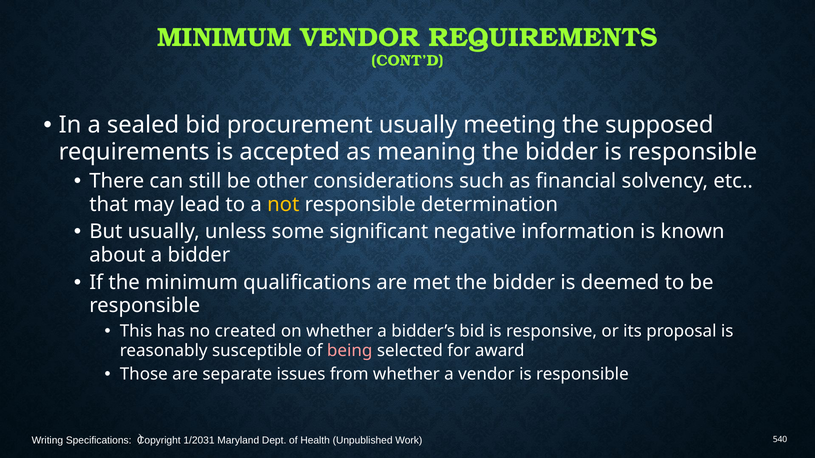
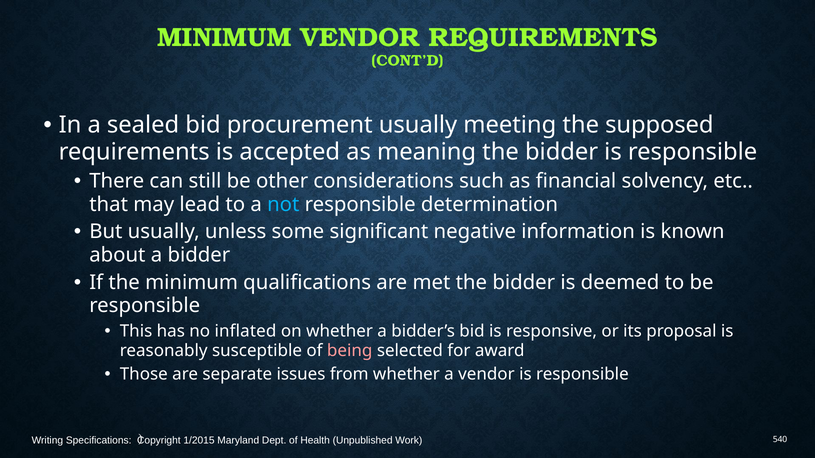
not colour: yellow -> light blue
created: created -> inflated
1/2031: 1/2031 -> 1/2015
